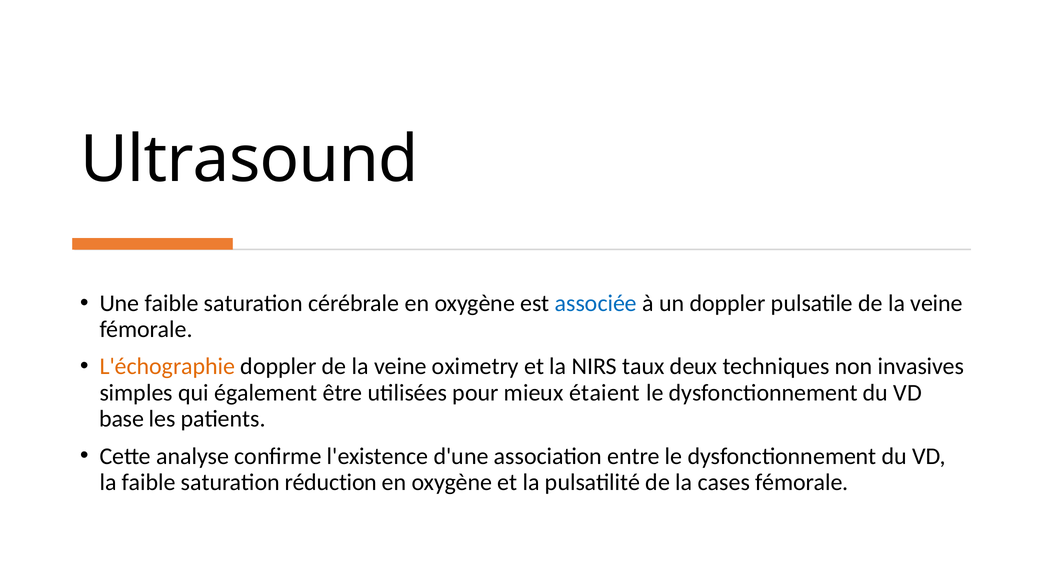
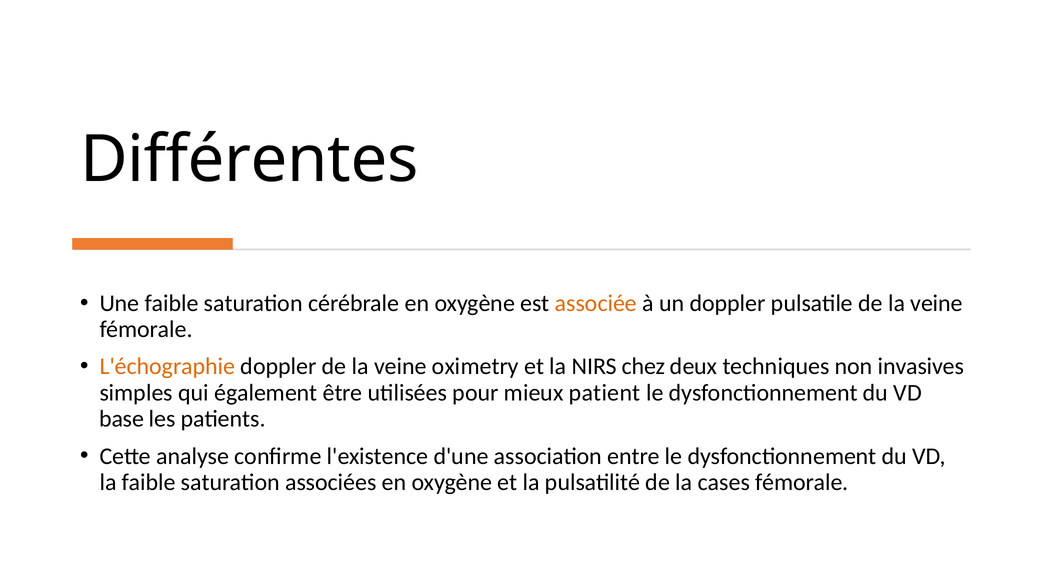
Ultrasound: Ultrasound -> Différentes
associée colour: blue -> orange
taux: taux -> chez
étaient: étaient -> patient
réduction: réduction -> associées
